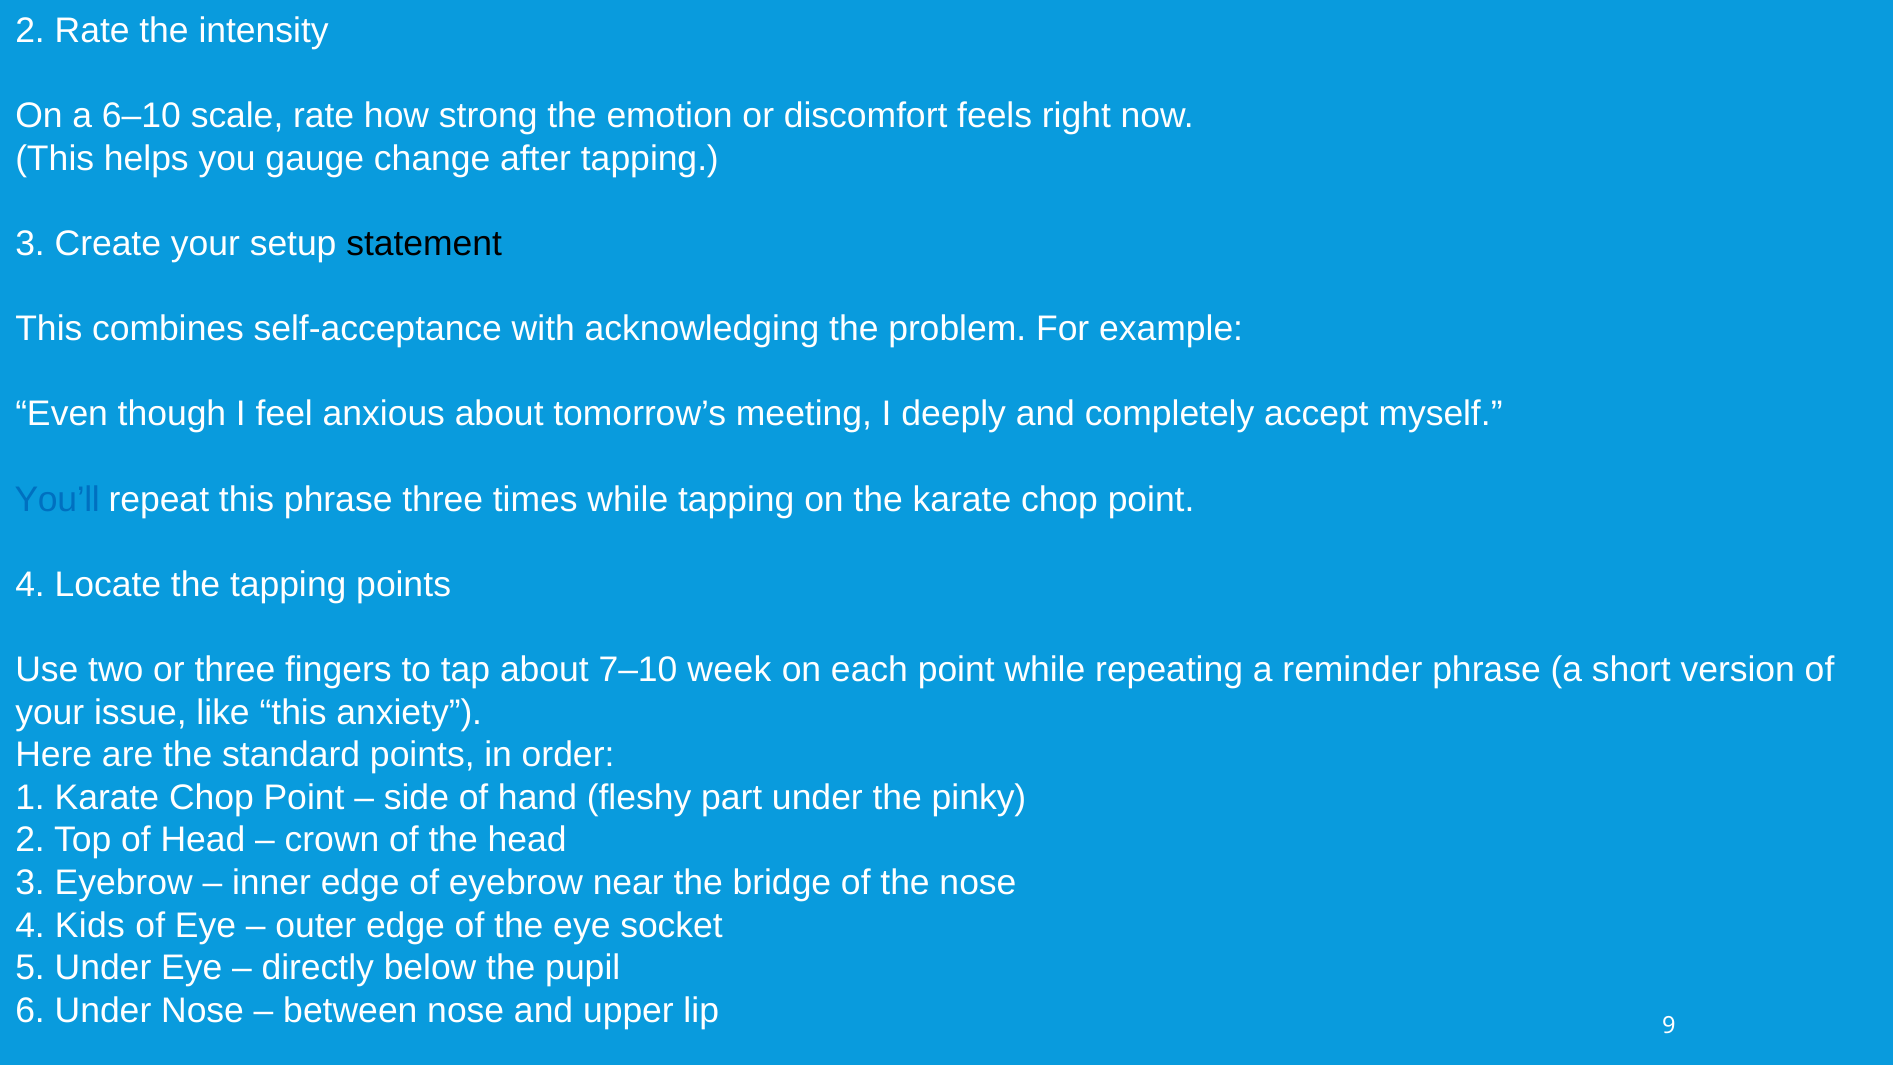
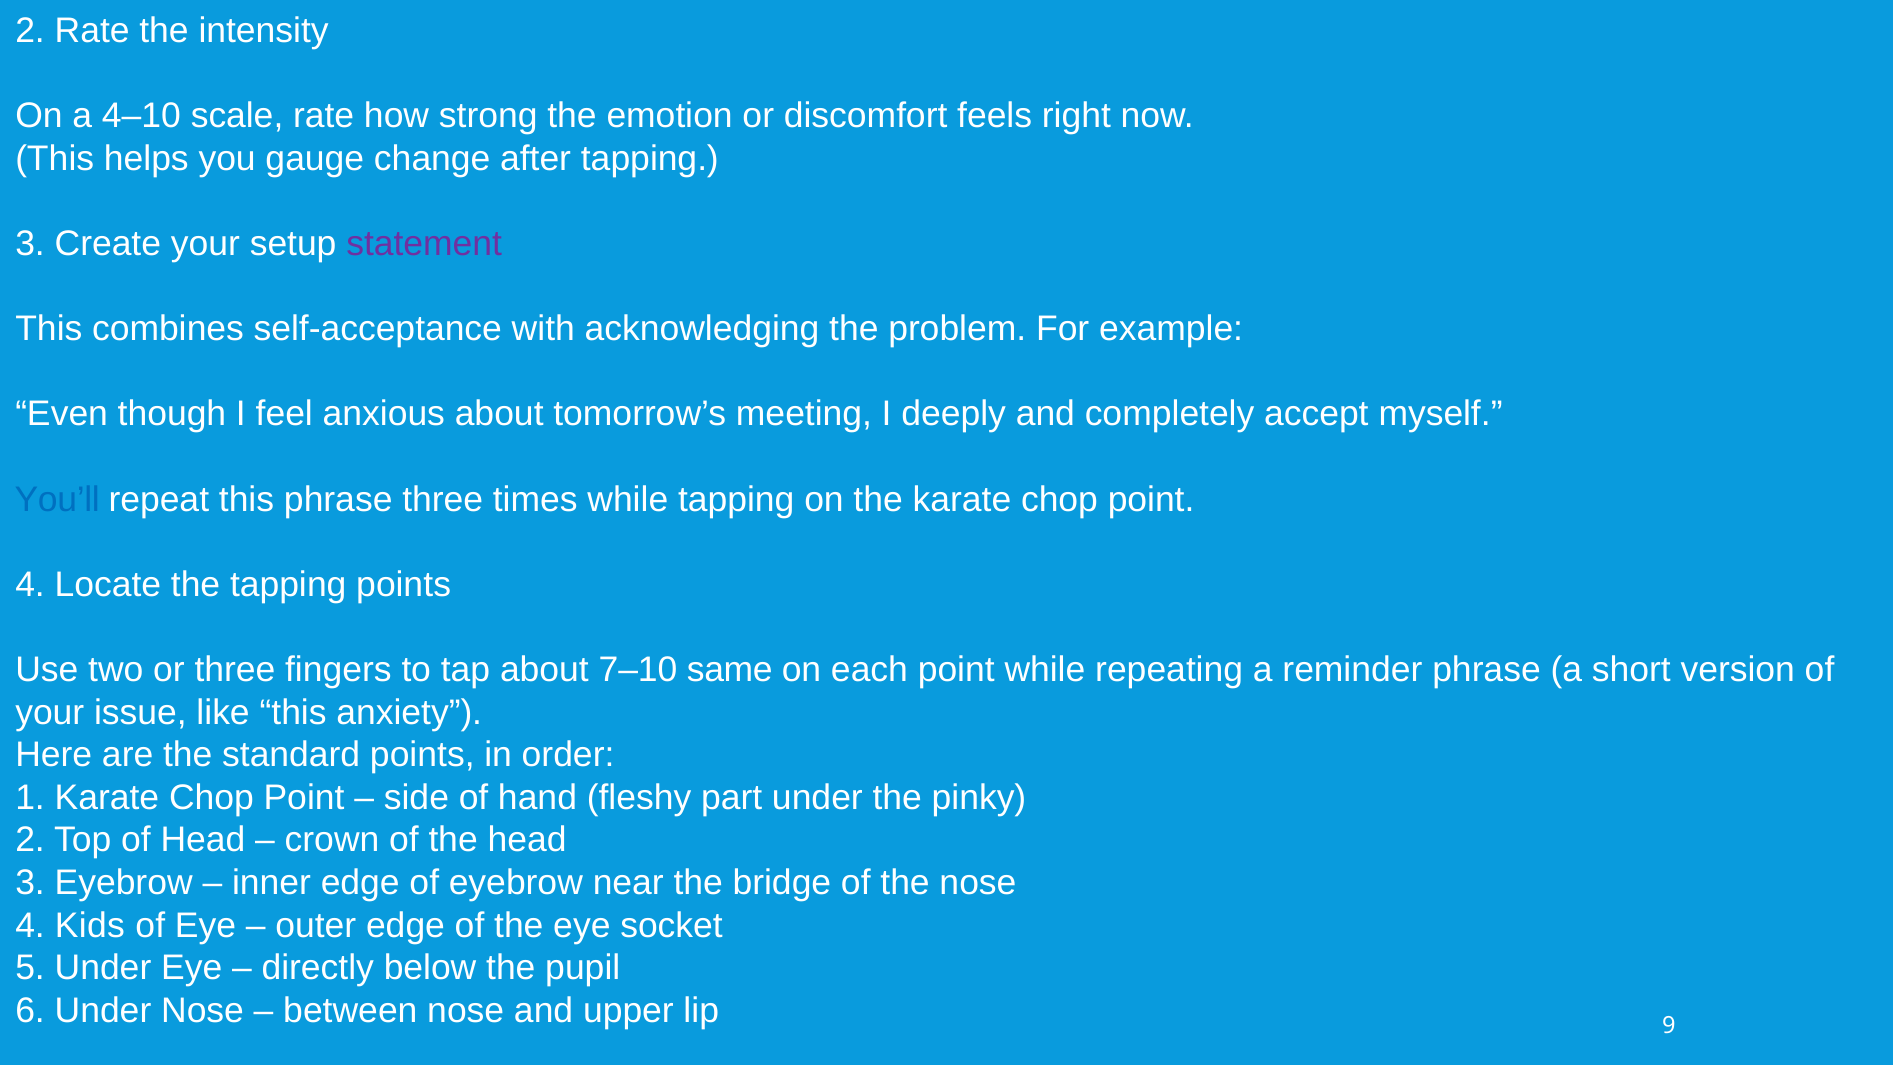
6–10: 6–10 -> 4–10
statement colour: black -> purple
week: week -> same
